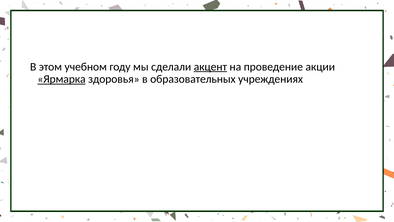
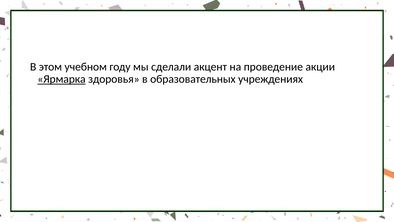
акцент underline: present -> none
